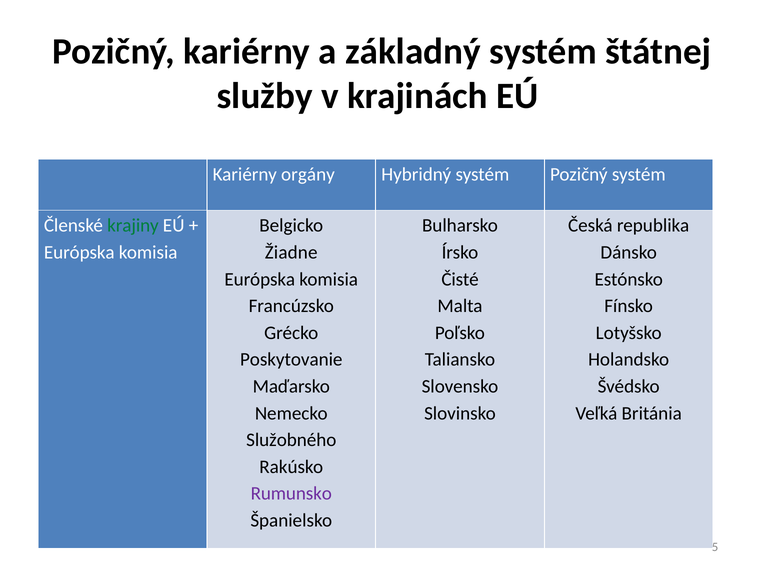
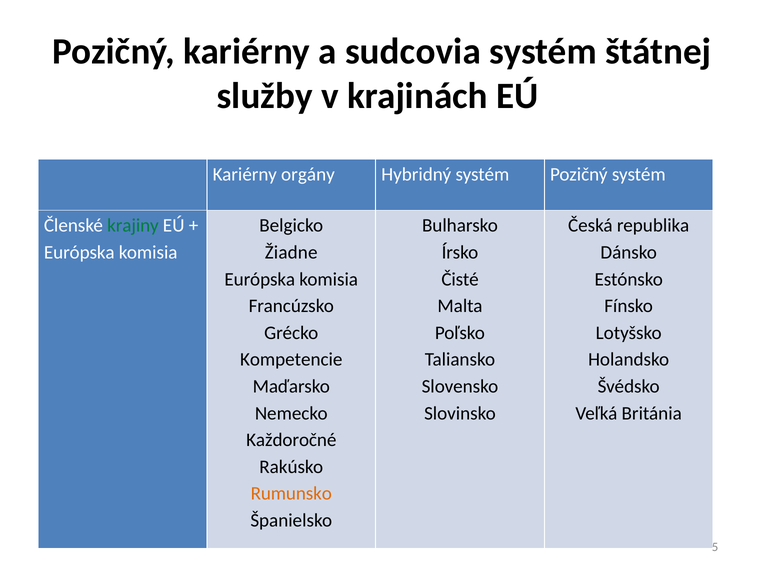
základný: základný -> sudcovia
Poskytovanie: Poskytovanie -> Kompetencie
Služobného: Služobného -> Každoročné
Rumunsko colour: purple -> orange
